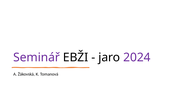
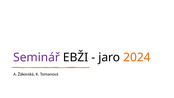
2024 colour: purple -> orange
